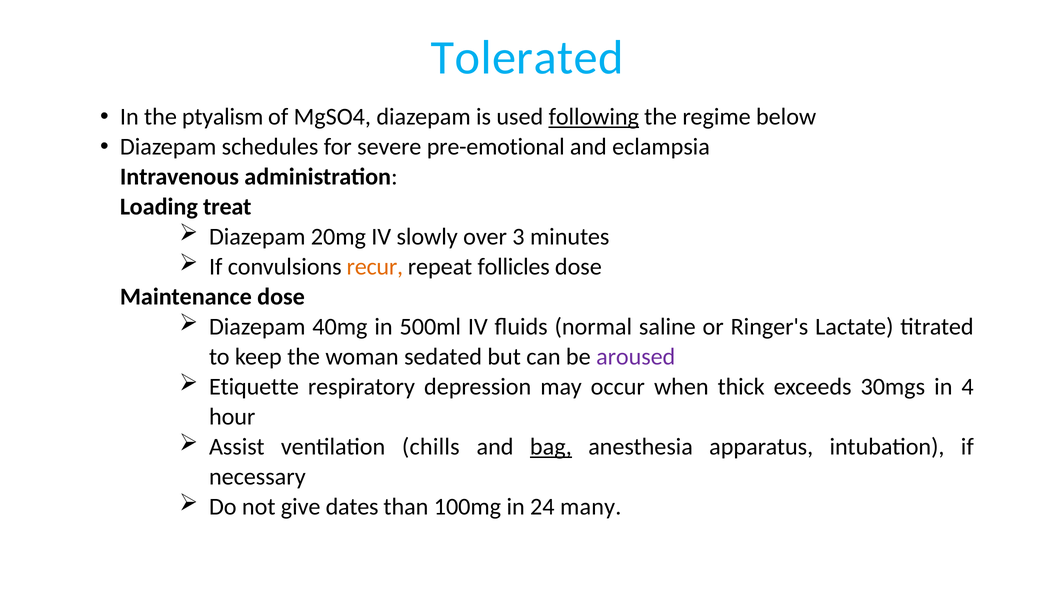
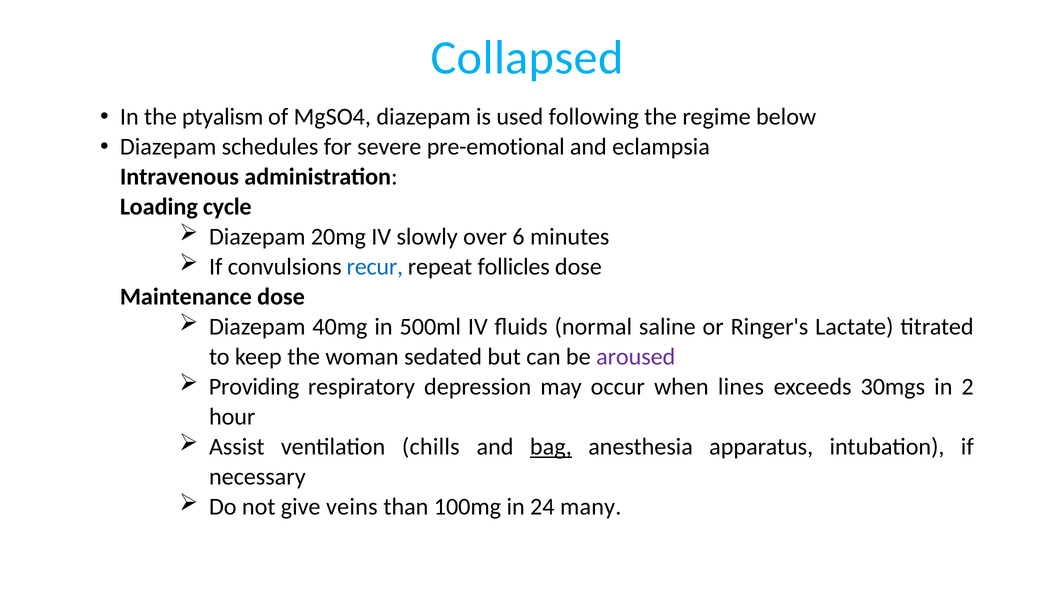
Tolerated: Tolerated -> Collapsed
following underline: present -> none
treat: treat -> cycle
3: 3 -> 6
recur colour: orange -> blue
Etiquette: Etiquette -> Providing
thick: thick -> lines
4: 4 -> 2
dates: dates -> veins
